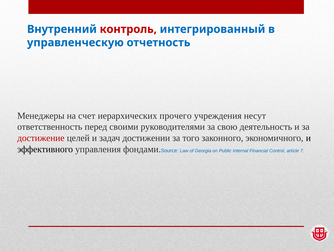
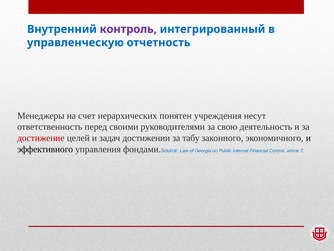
контроль colour: red -> purple
прочего: прочего -> понятен
того: того -> табу
